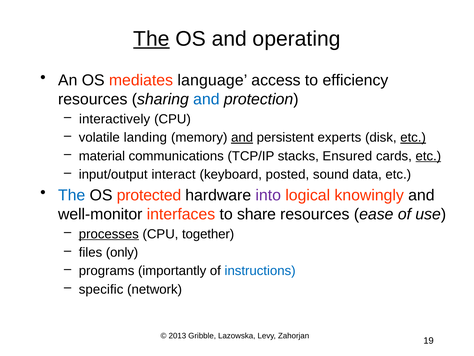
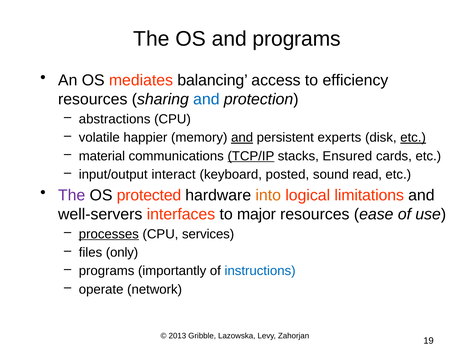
The at (151, 39) underline: present -> none
and operating: operating -> programs
language: language -> balancing
interactively: interactively -> abstractions
landing: landing -> happier
TCP/IP underline: none -> present
etc at (428, 156) underline: present -> none
data: data -> read
The at (72, 195) colour: blue -> purple
into colour: purple -> orange
knowingly: knowingly -> limitations
well-monitor: well-monitor -> well-servers
share: share -> major
together: together -> services
specific: specific -> operate
